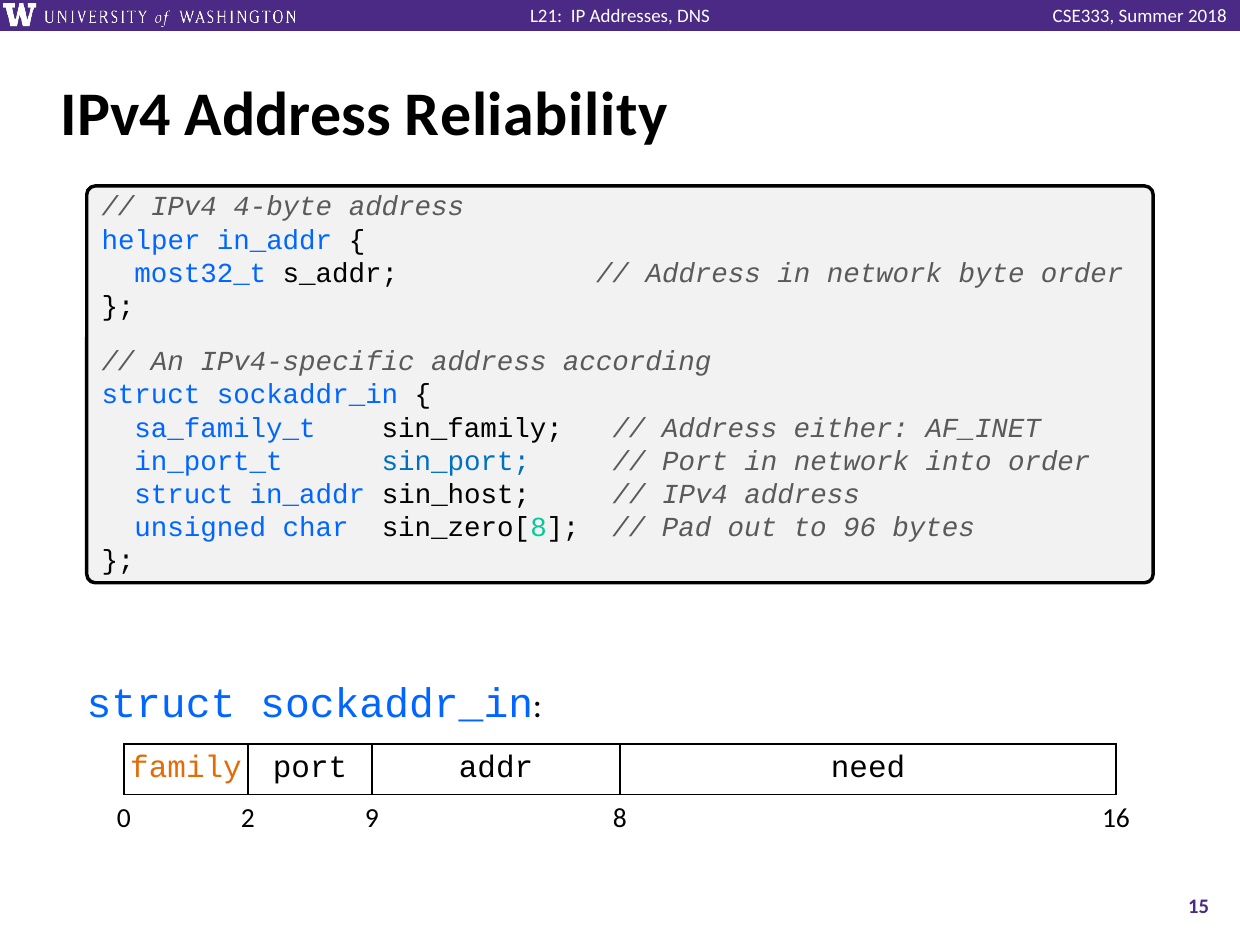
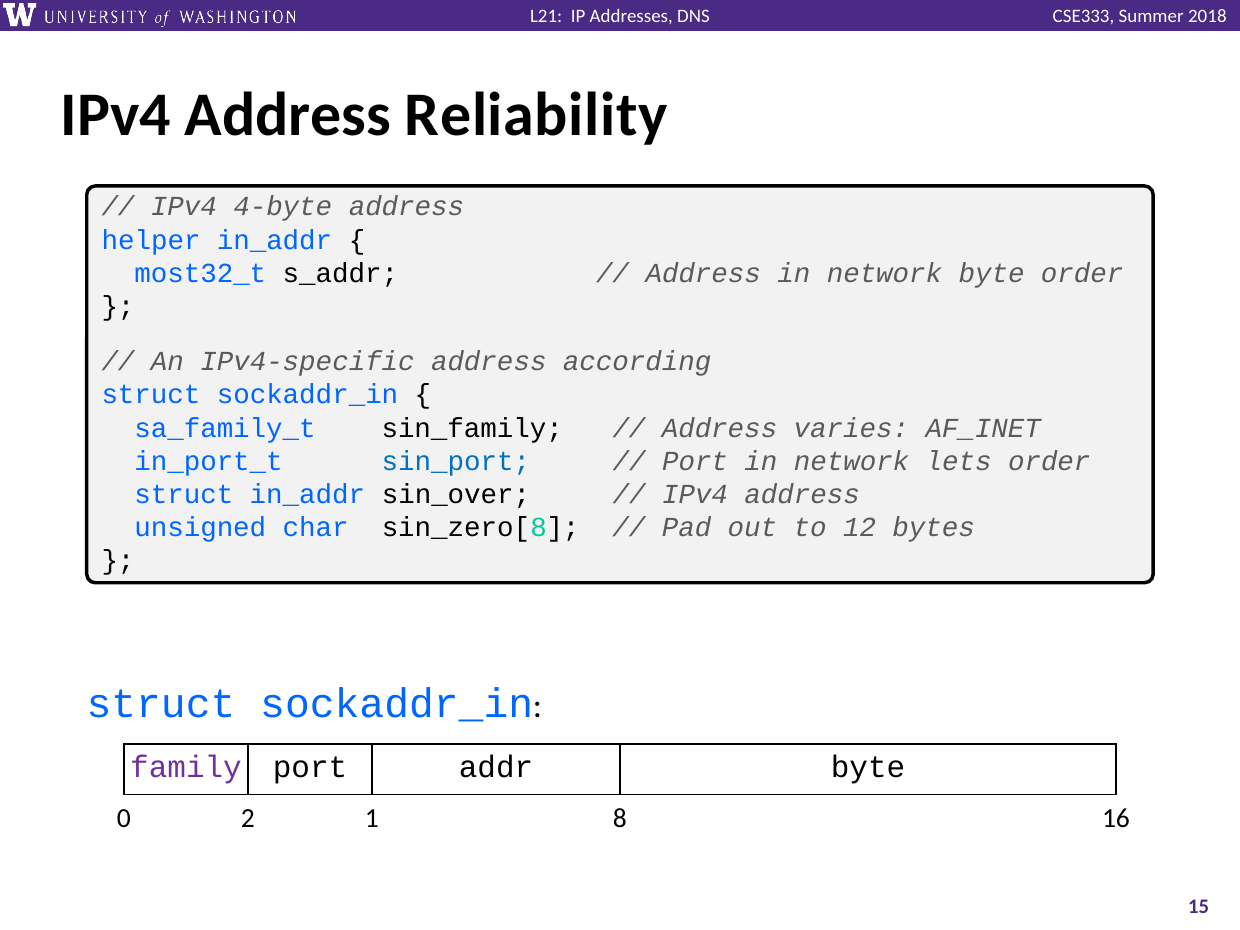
either: either -> varies
into: into -> lets
sin_host: sin_host -> sin_over
96: 96 -> 12
family colour: orange -> purple
addr need: need -> byte
9: 9 -> 1
